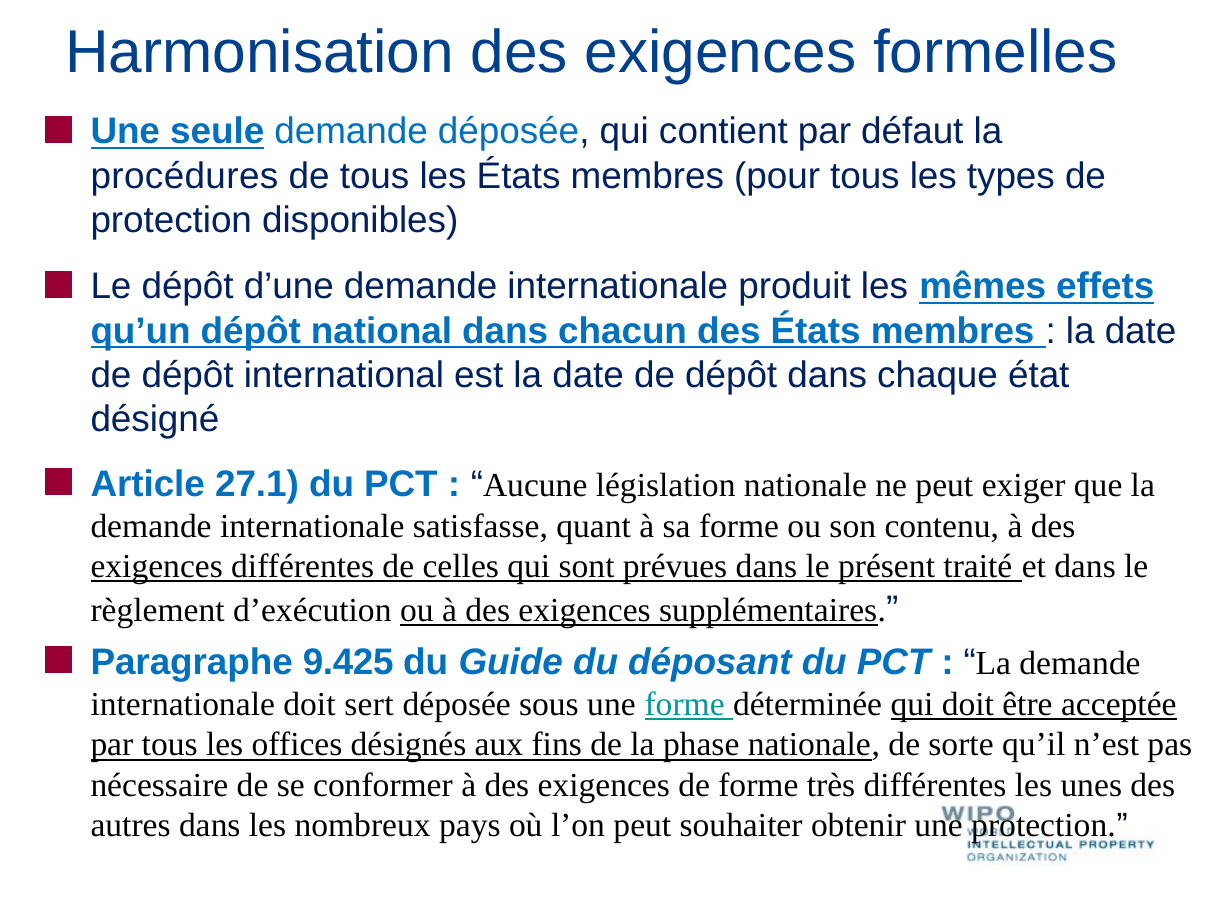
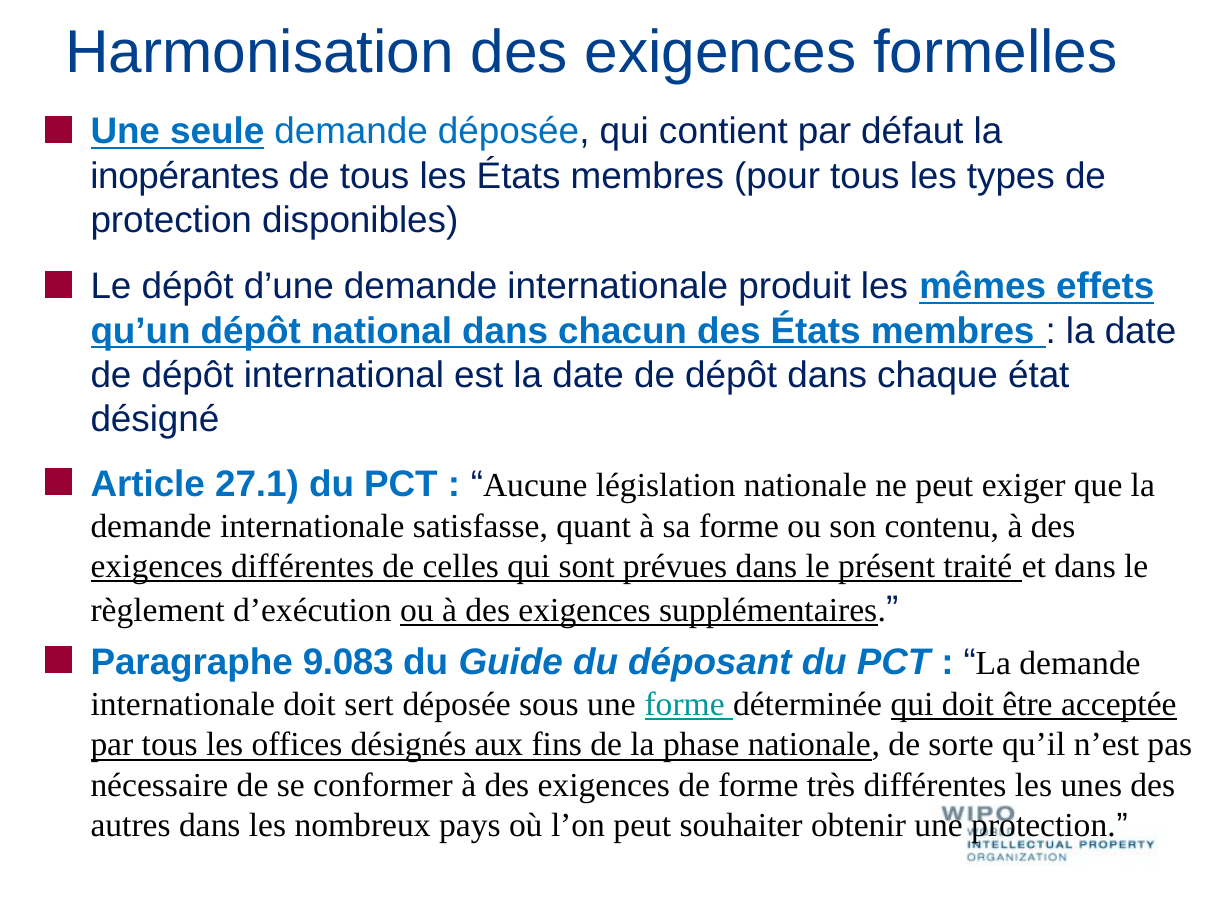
procédures: procédures -> inopérantes
9.425: 9.425 -> 9.083
